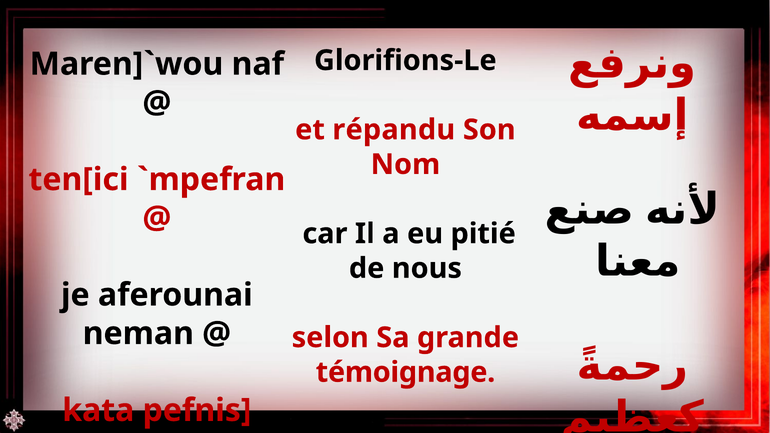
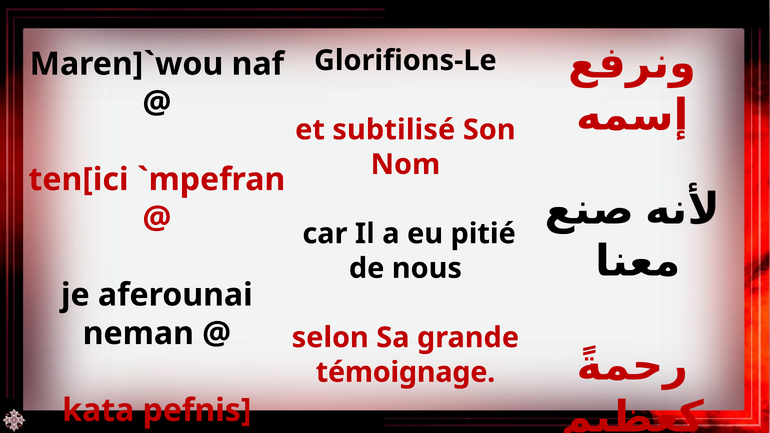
répandu: répandu -> subtilisé
